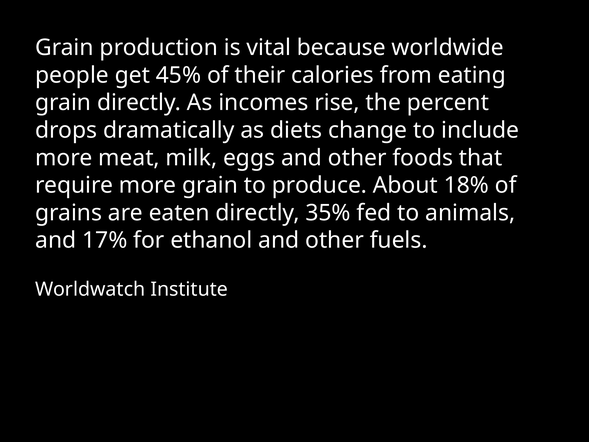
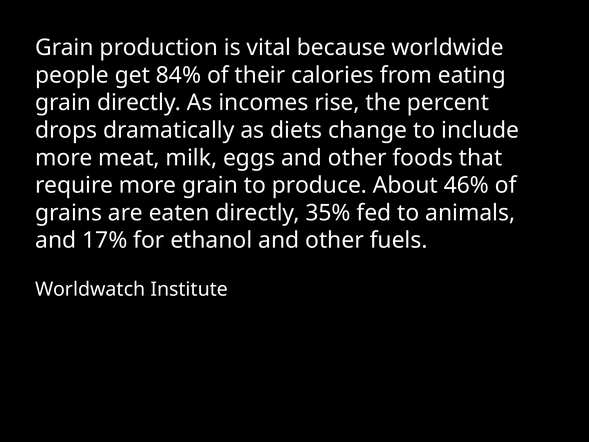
45%: 45% -> 84%
18%: 18% -> 46%
